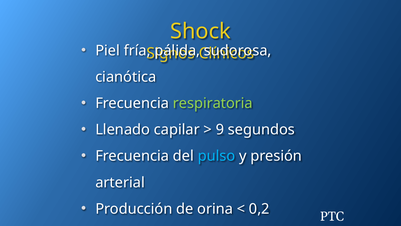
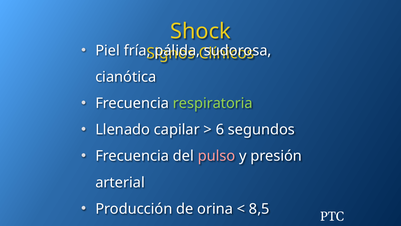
9: 9 -> 6
pulso colour: light blue -> pink
0,2: 0,2 -> 8,5
